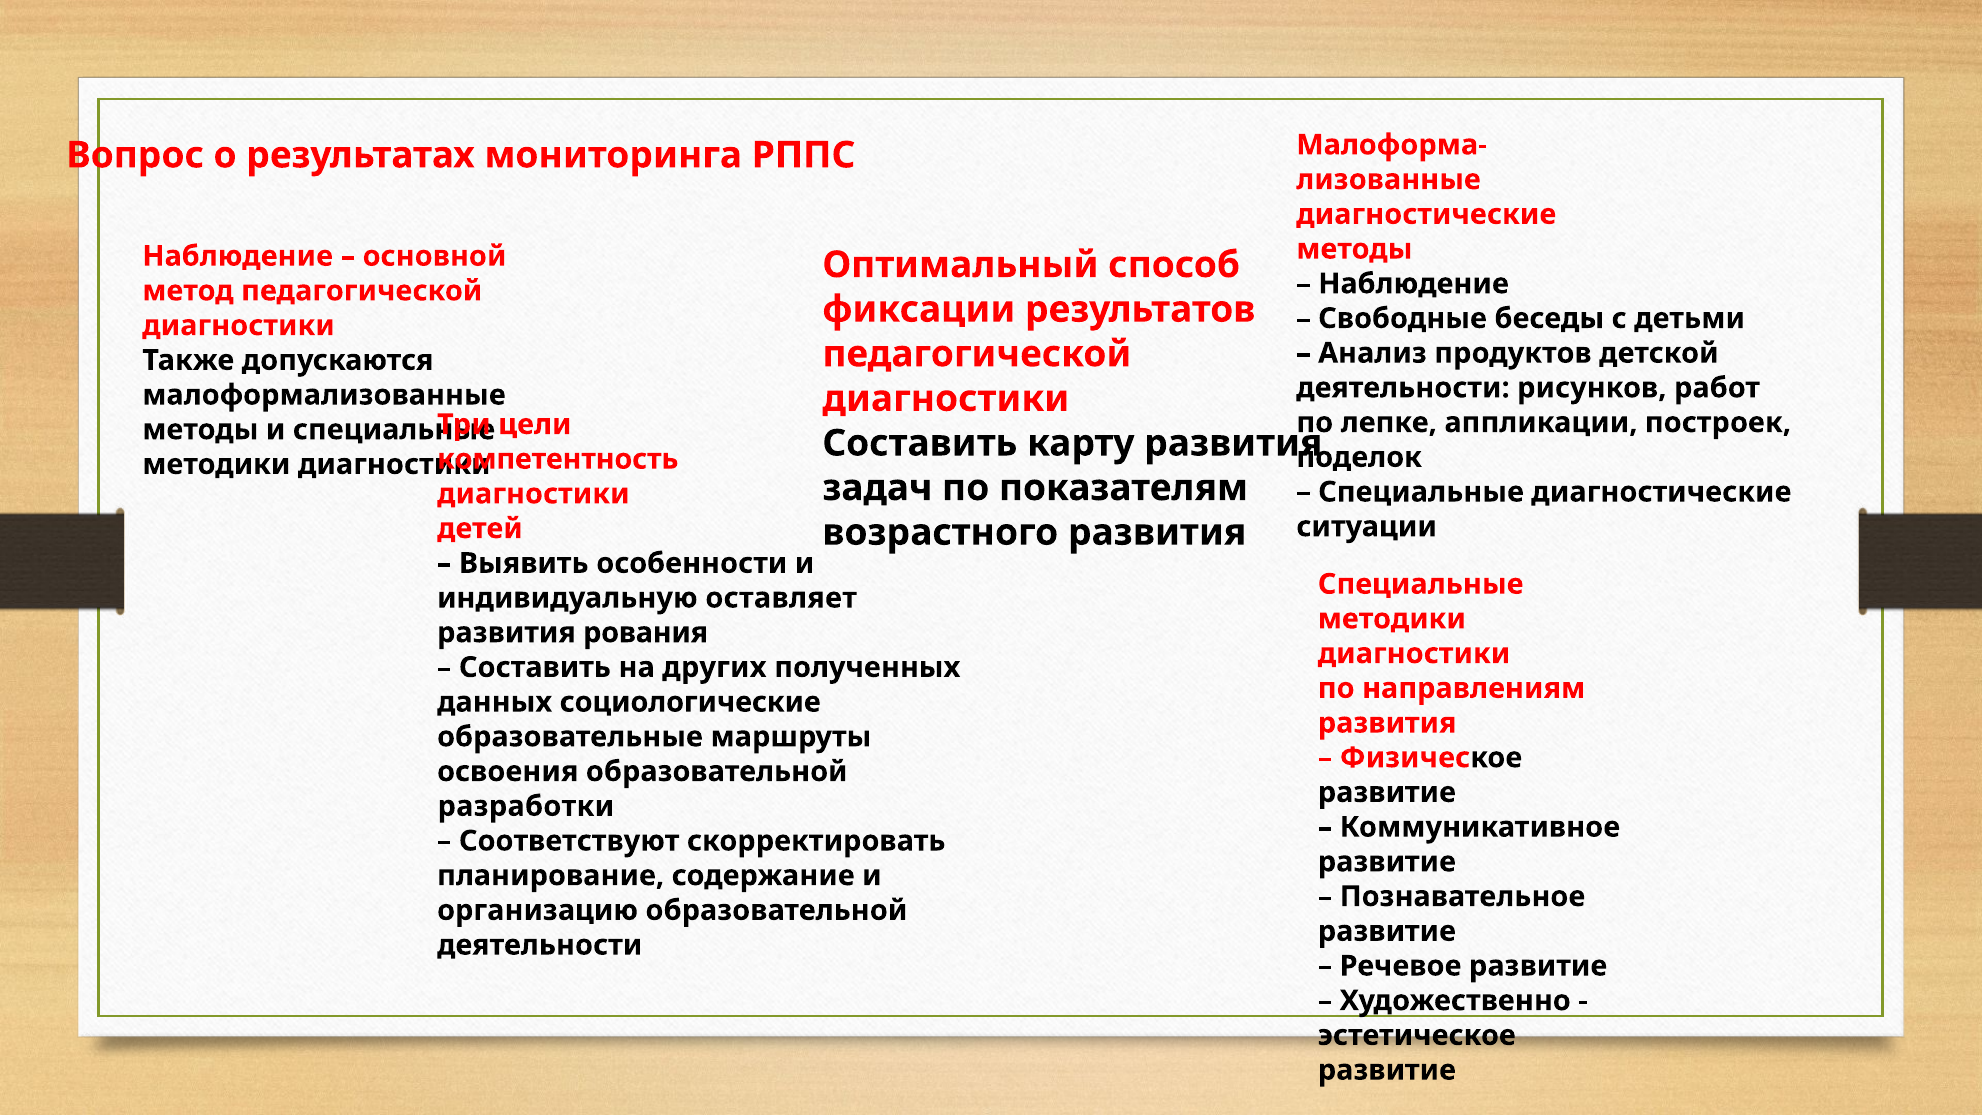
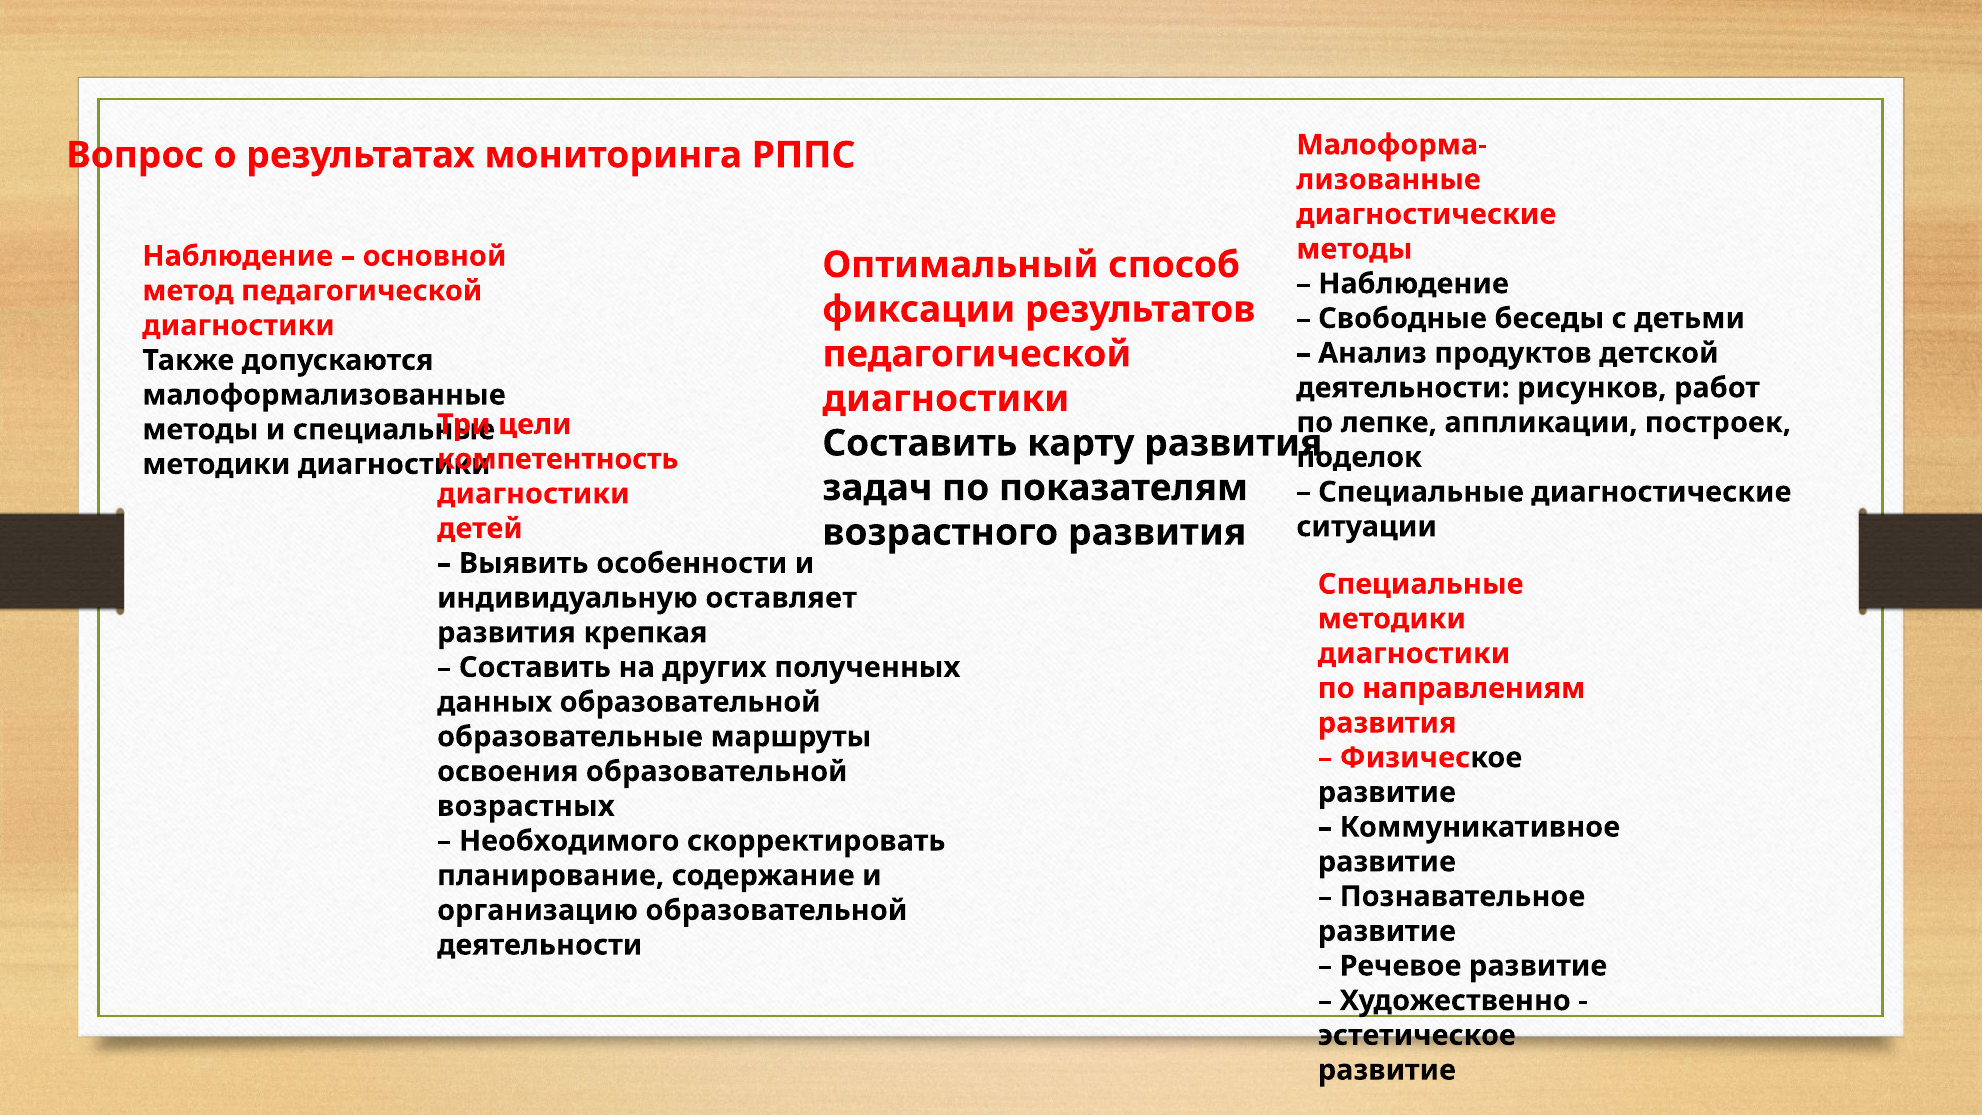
рования: рования -> крепкая
данных социологические: социологические -> образовательной
разработки: разработки -> возрастных
Соответствуют: Соответствуют -> Необходимого
